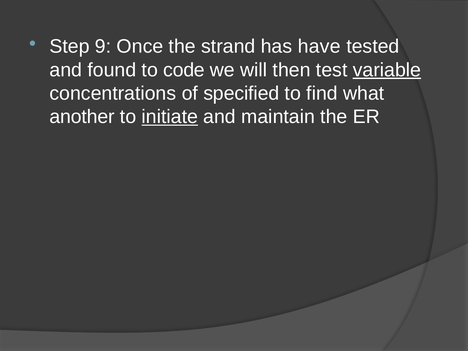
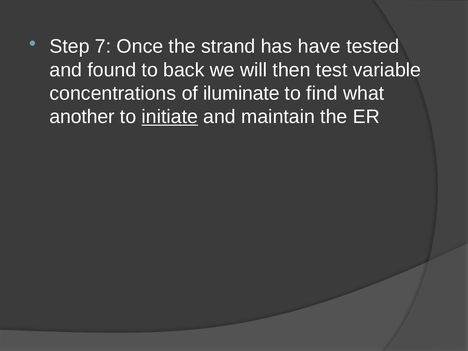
9: 9 -> 7
code: code -> back
variable underline: present -> none
specified: specified -> iluminate
